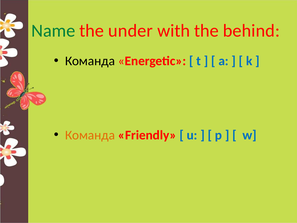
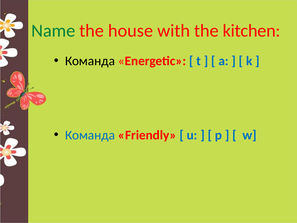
under: under -> house
behind: behind -> kitchen
Команда at (90, 135) colour: orange -> blue
